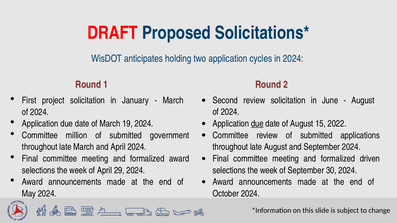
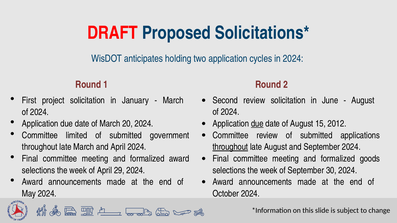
19: 19 -> 20
2022: 2022 -> 2012
million: million -> limited
throughout at (230, 147) underline: none -> present
driven: driven -> goods
